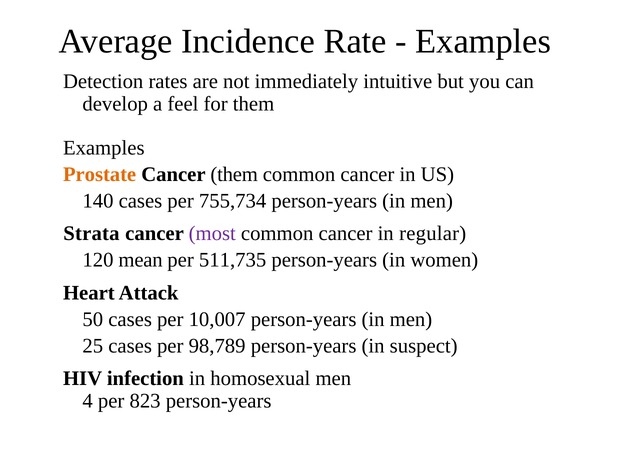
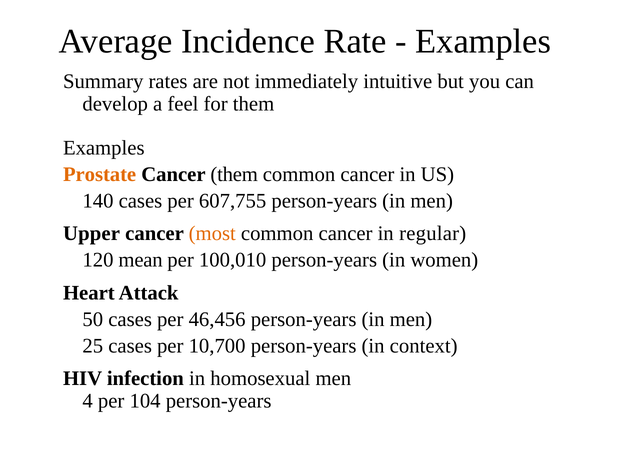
Detection: Detection -> Summary
755,734: 755,734 -> 607,755
Strata: Strata -> Upper
most colour: purple -> orange
511,735: 511,735 -> 100,010
10,007: 10,007 -> 46,456
98,789: 98,789 -> 10,700
suspect: suspect -> context
823: 823 -> 104
